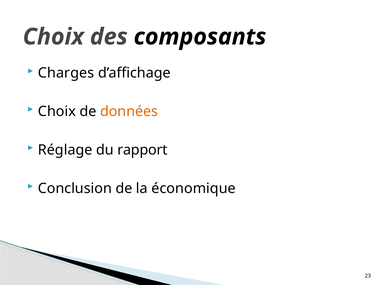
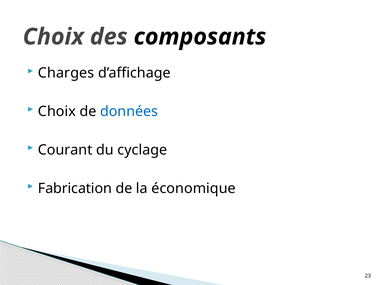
données colour: orange -> blue
Réglage: Réglage -> Courant
rapport: rapport -> cyclage
Conclusion: Conclusion -> Fabrication
